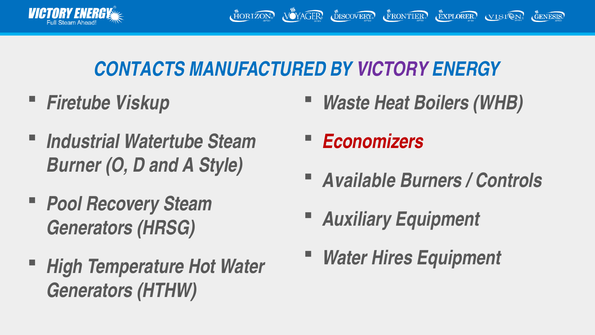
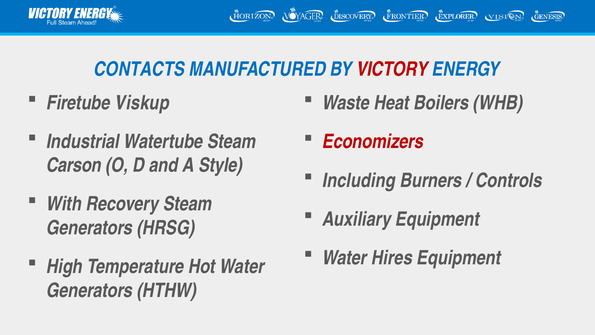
VICTORY colour: purple -> red
Burner: Burner -> Carson
Available: Available -> Including
Pool: Pool -> With
